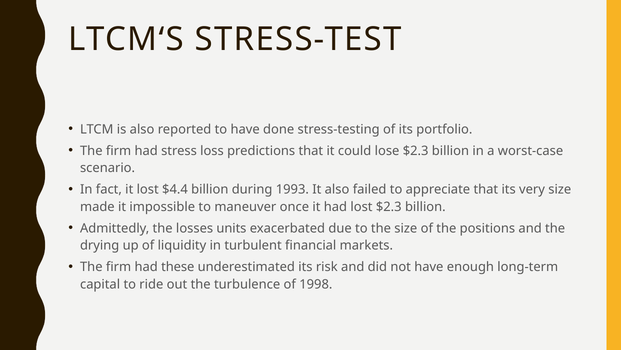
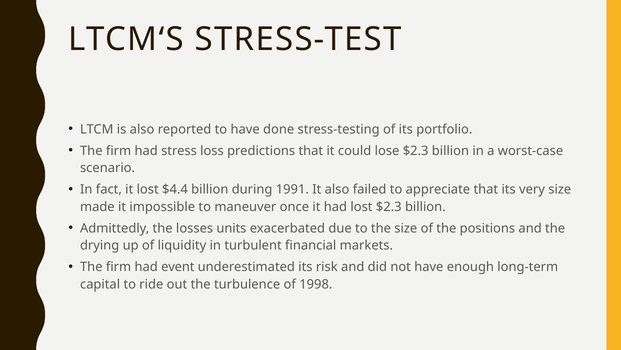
1993: 1993 -> 1991
these: these -> event
